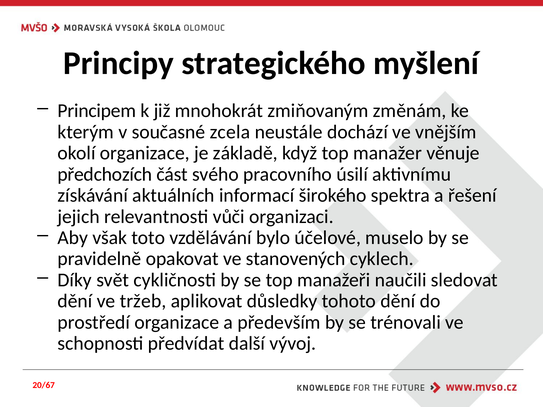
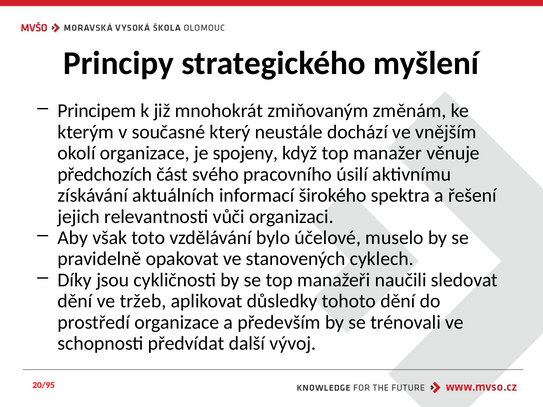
zcela: zcela -> který
základě: základě -> spojeny
svět: svět -> jsou
20/67: 20/67 -> 20/95
